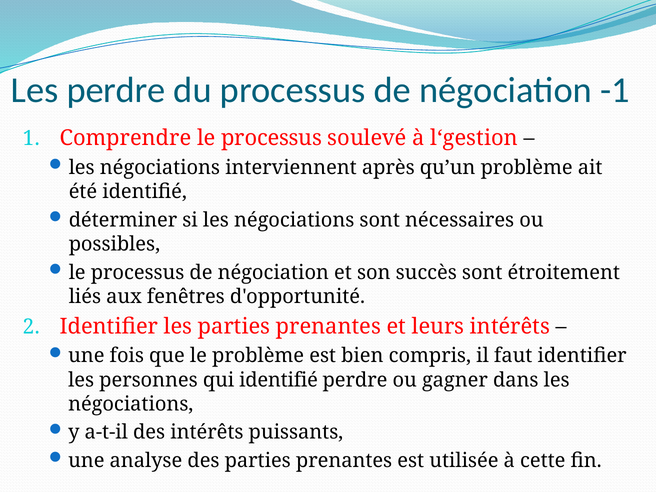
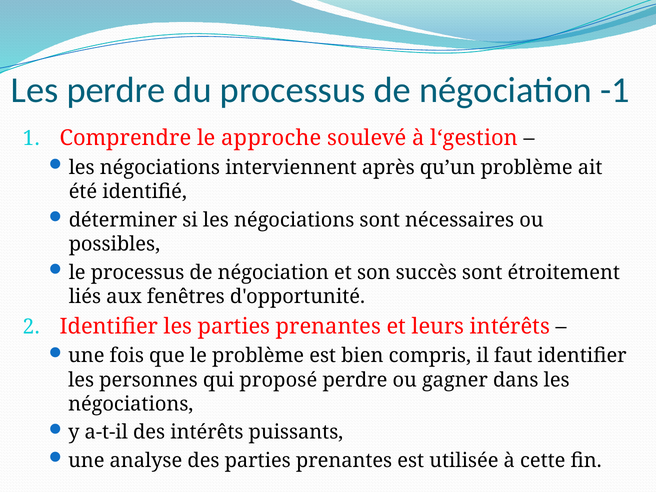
Comprendre le processus: processus -> approche
qui identifié: identifié -> proposé
